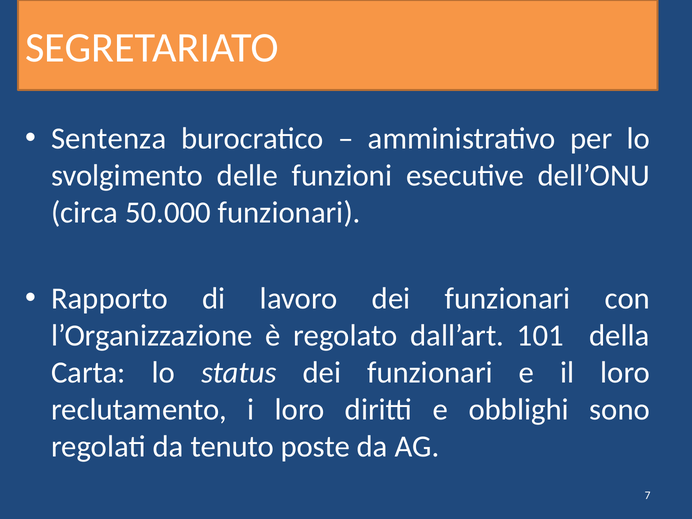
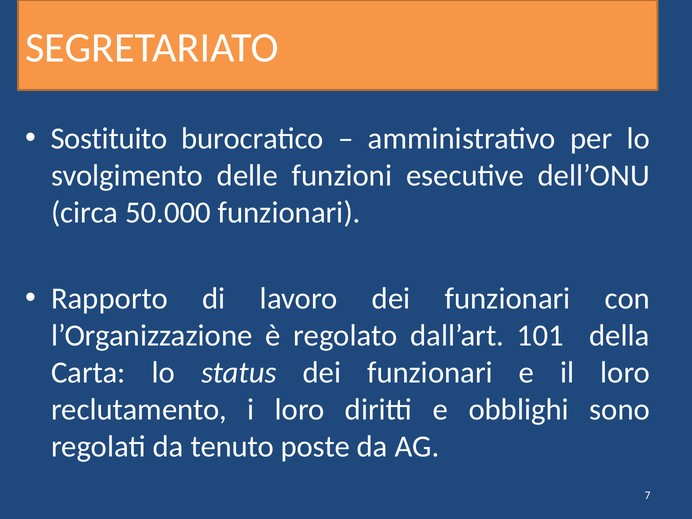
Sentenza: Sentenza -> Sostituito
